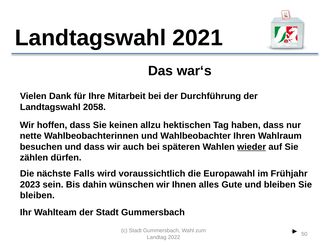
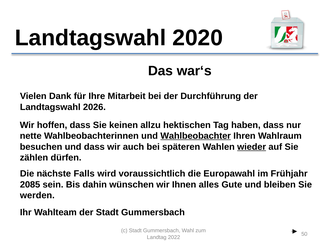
2021: 2021 -> 2020
2058: 2058 -> 2026
Wahlbeobachter underline: none -> present
2023: 2023 -> 2085
bleiben at (37, 196): bleiben -> werden
